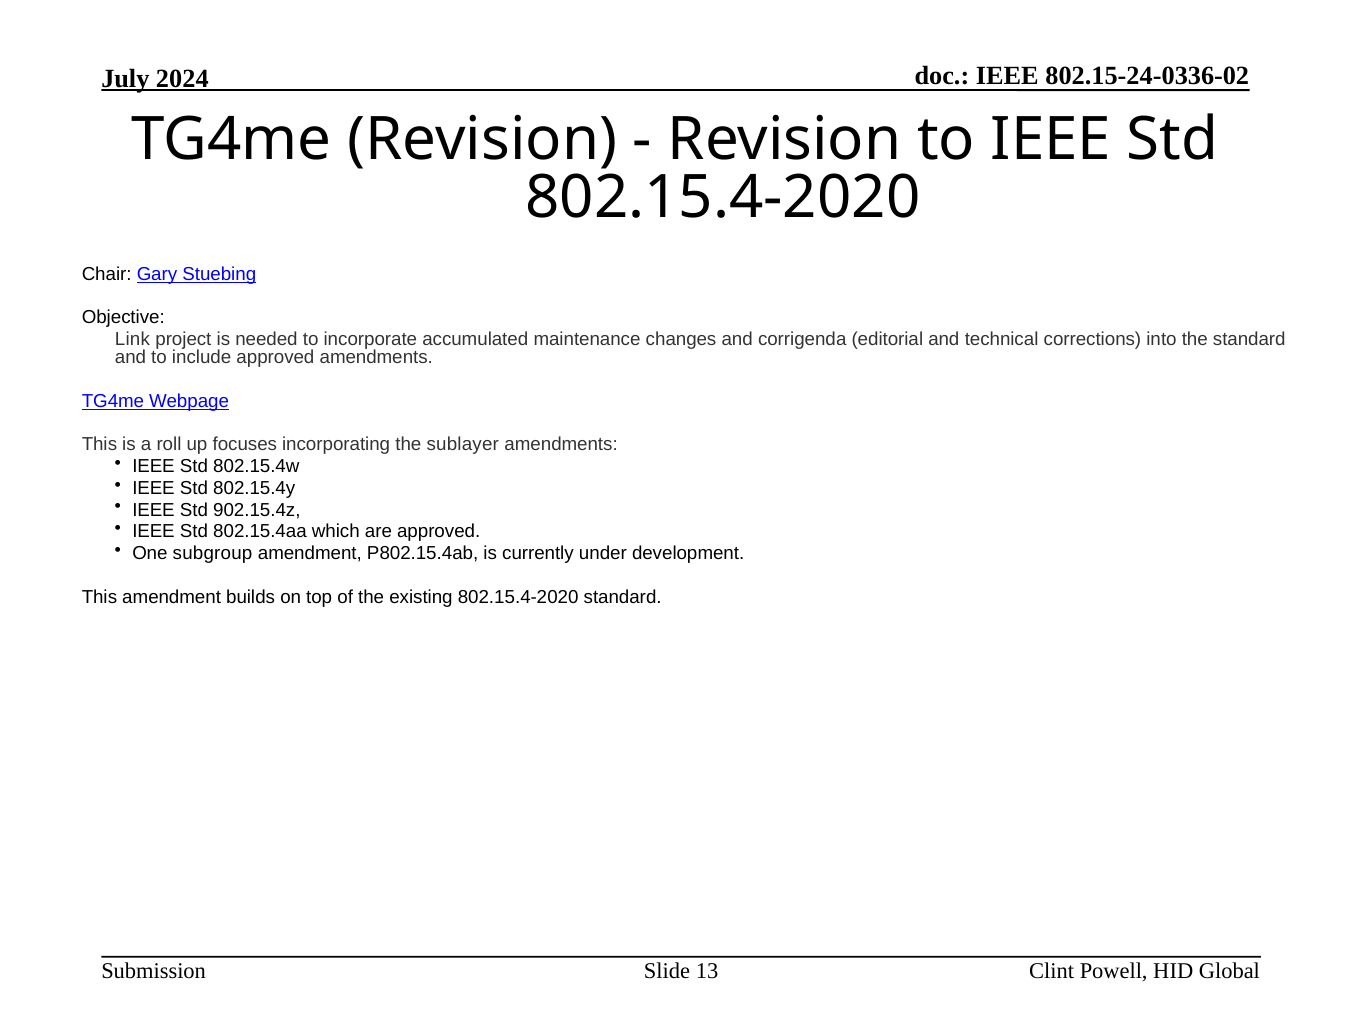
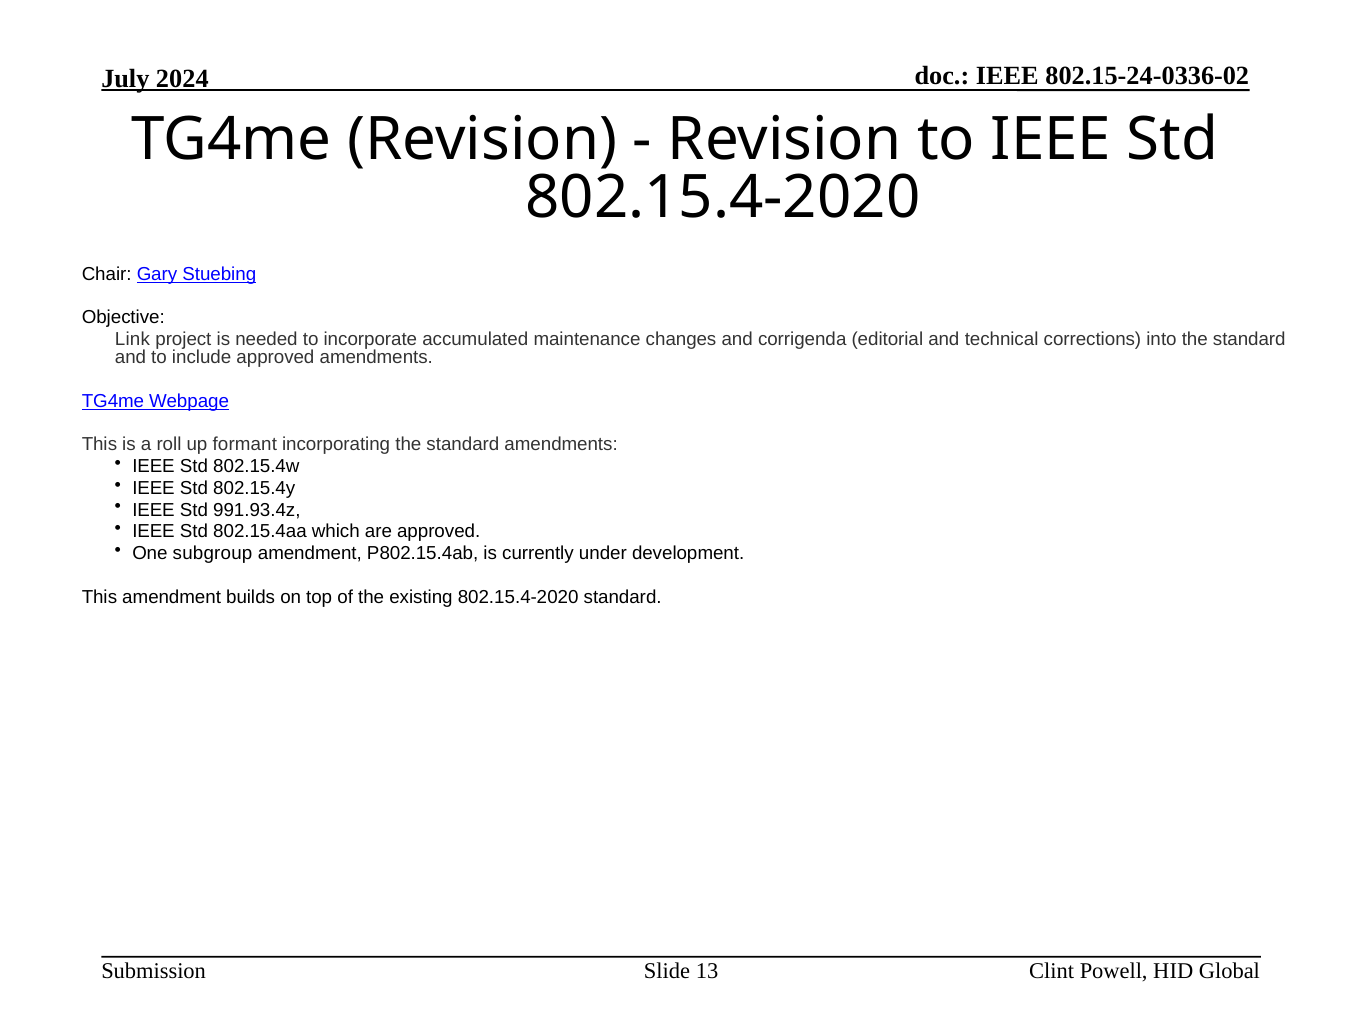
focuses: focuses -> formant
incorporating the sublayer: sublayer -> standard
902.15.4z: 902.15.4z -> 991.93.4z
